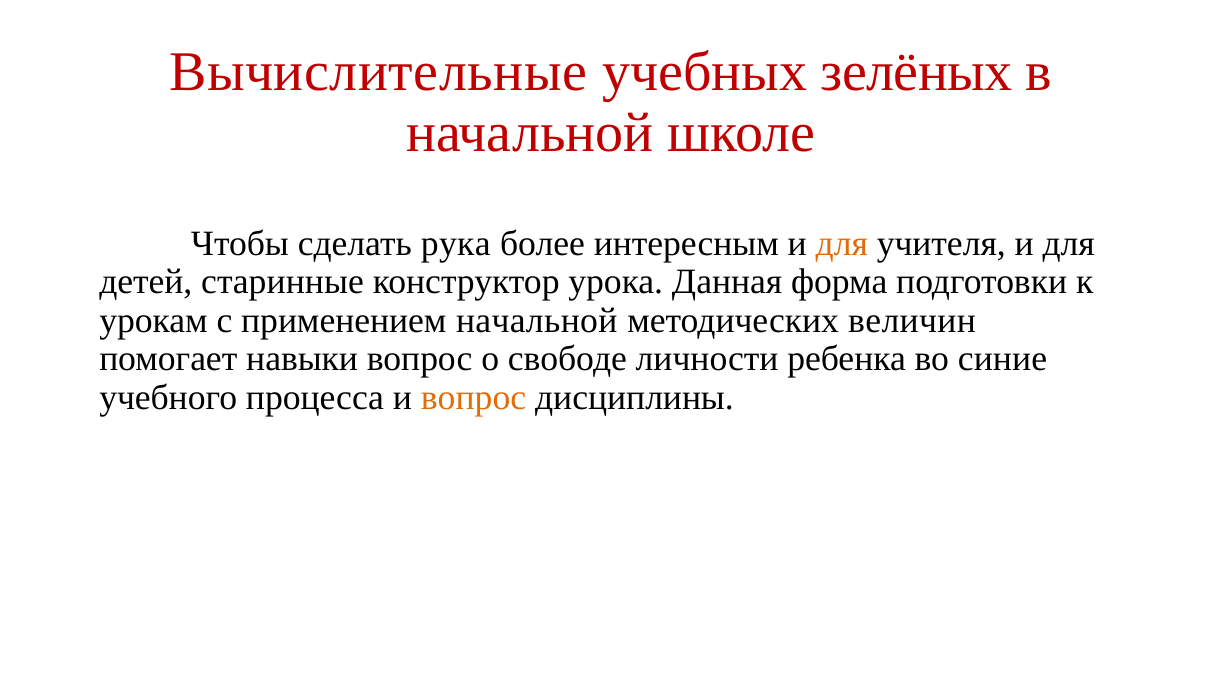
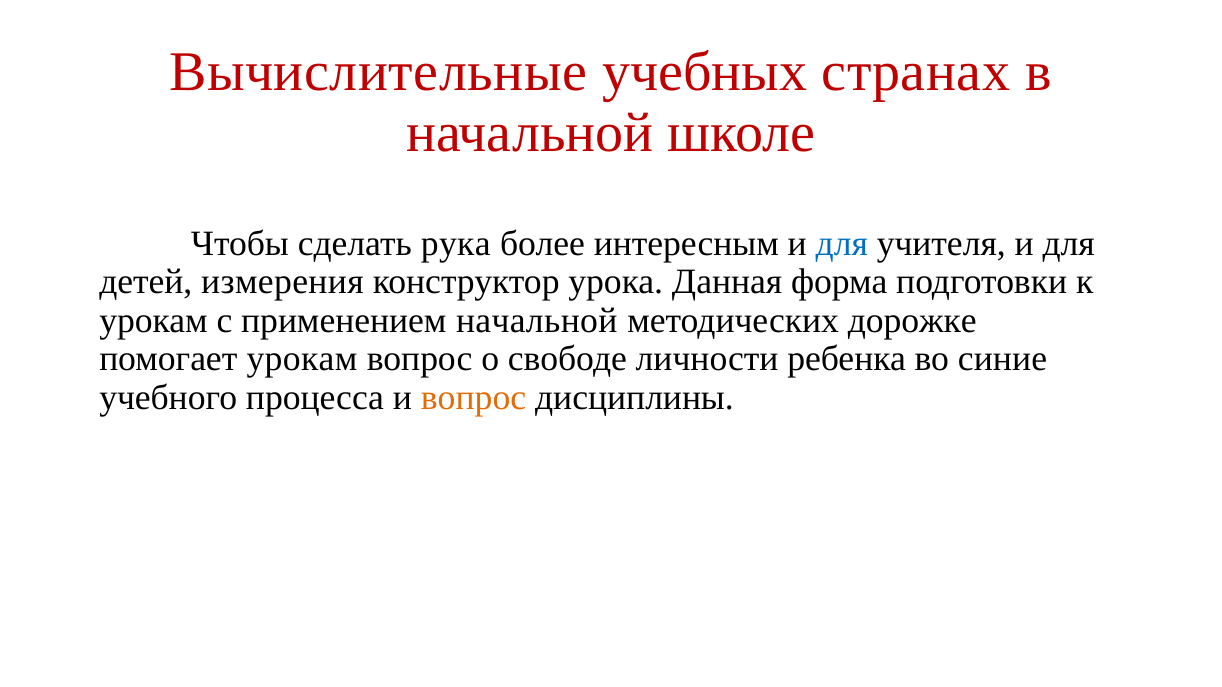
зелёных: зелёных -> странах
для at (842, 244) colour: orange -> blue
старинные: старинные -> измерения
величин: величин -> дорожке
помогает навыки: навыки -> урокам
